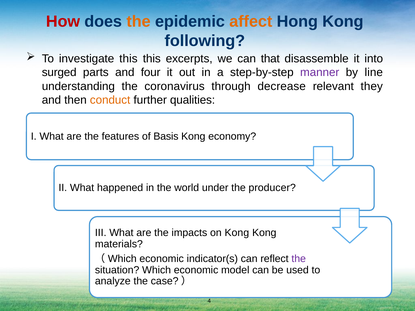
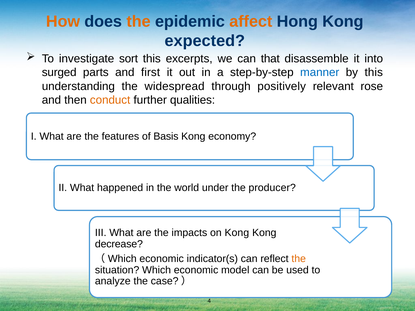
How colour: red -> orange
following: following -> expected
investigate this: this -> sort
four: four -> first
manner colour: purple -> blue
by line: line -> this
coronavirus: coronavirus -> widespread
decrease: decrease -> positively
they: they -> rose
materials: materials -> decrease
the at (299, 259) colour: purple -> orange
